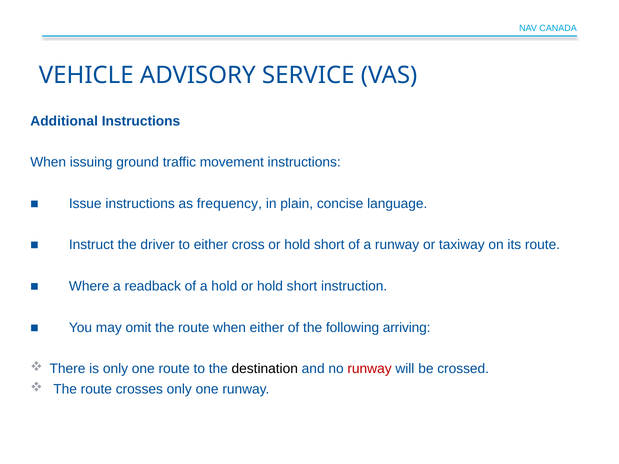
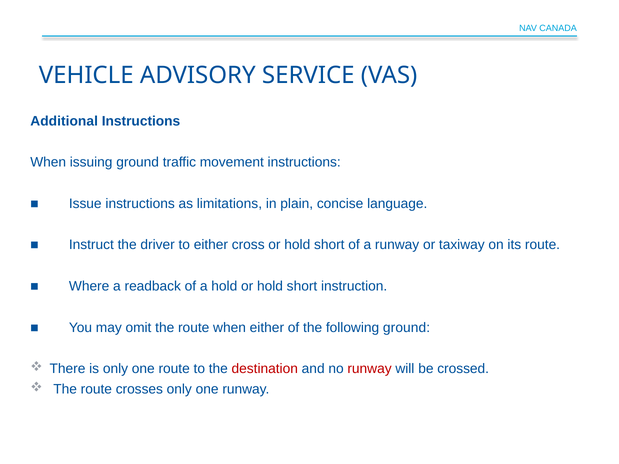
frequency: frequency -> limitations
following arriving: arriving -> ground
destination colour: black -> red
